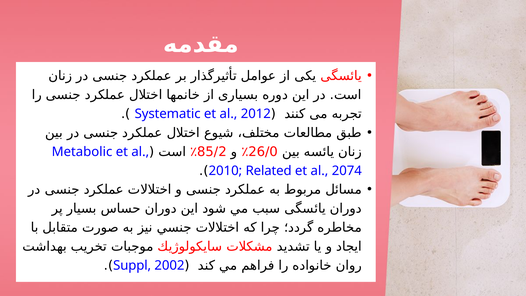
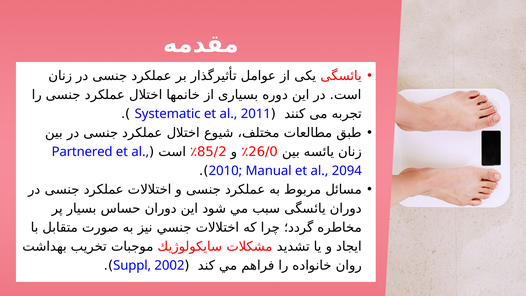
2012: 2012 -> 2011
Metabolic: Metabolic -> Partnered
Related: Related -> Manual
2074: 2074 -> 2094
